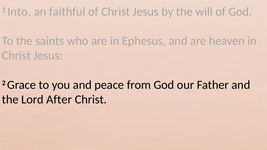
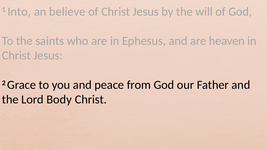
faithful: faithful -> believe
After: After -> Body
